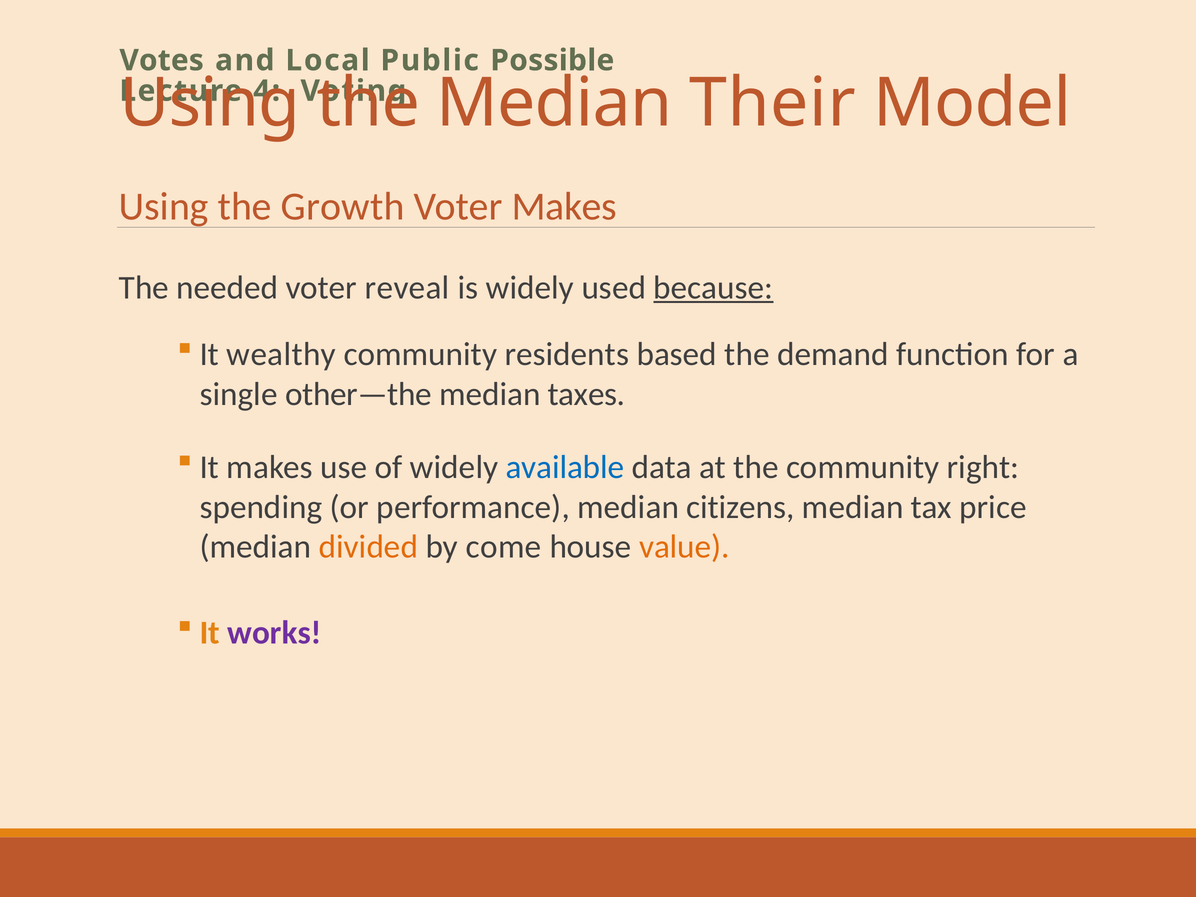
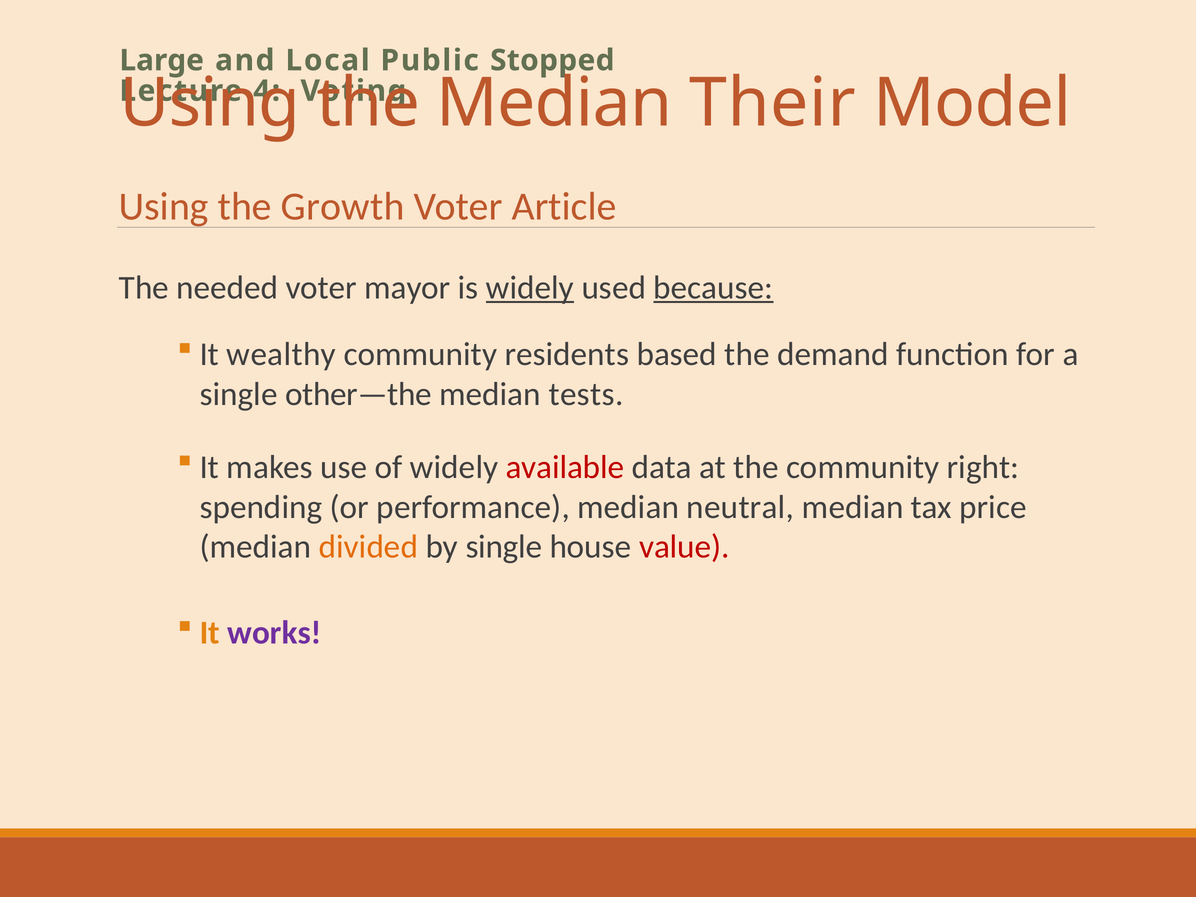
Votes: Votes -> Large
Possible: Possible -> Stopped
Voter Makes: Makes -> Article
reveal: reveal -> mayor
widely at (530, 288) underline: none -> present
taxes: taxes -> tests
available colour: blue -> red
citizens: citizens -> neutral
by come: come -> single
value colour: orange -> red
